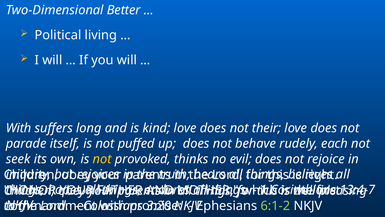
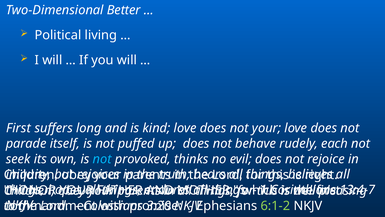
With at (19, 128): With -> First
not their: their -> your
not at (102, 159) colour: yellow -> light blue
